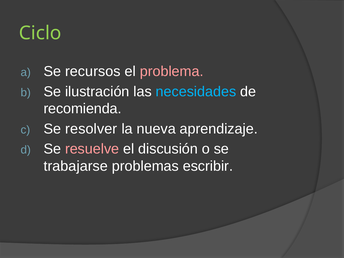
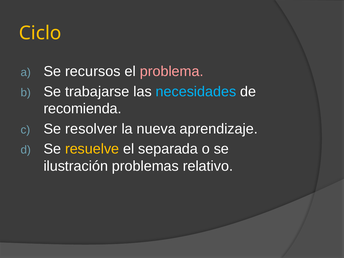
Ciclo colour: light green -> yellow
ilustración: ilustración -> trabajarse
resuelve colour: pink -> yellow
discusión: discusión -> separada
trabajarse: trabajarse -> ilustración
escribir: escribir -> relativo
